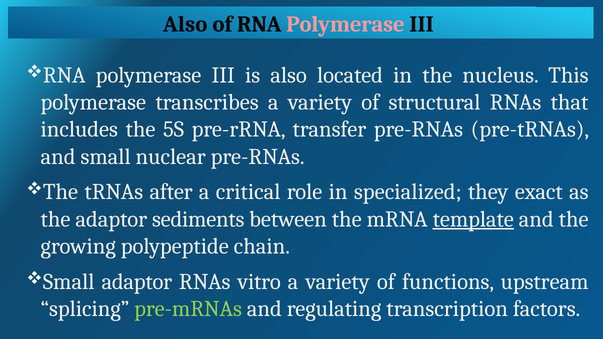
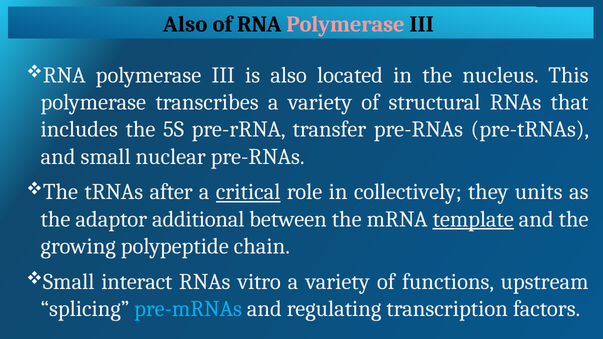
critical underline: none -> present
specialized: specialized -> collectively
exact: exact -> units
sediments: sediments -> additional
adaptor at (137, 282): adaptor -> interact
pre-mRNAs colour: light green -> light blue
